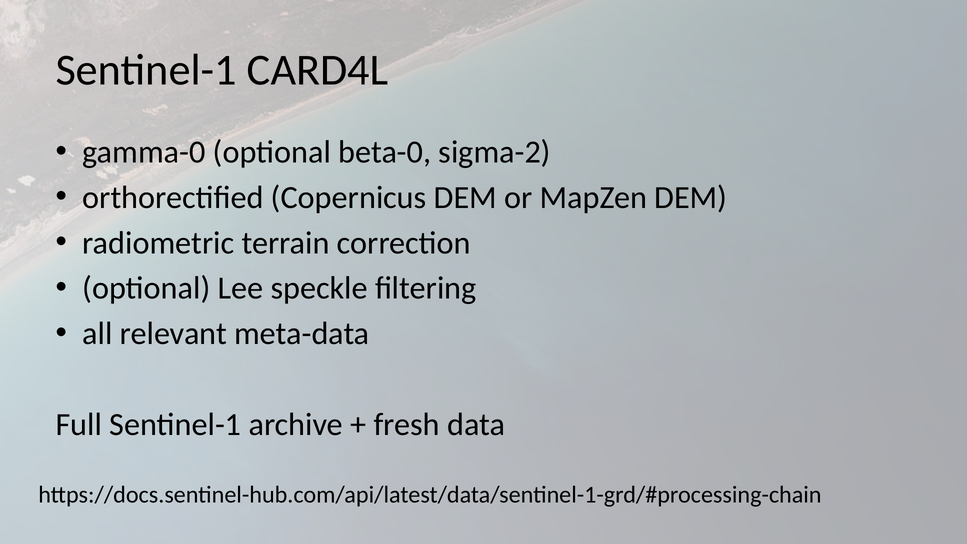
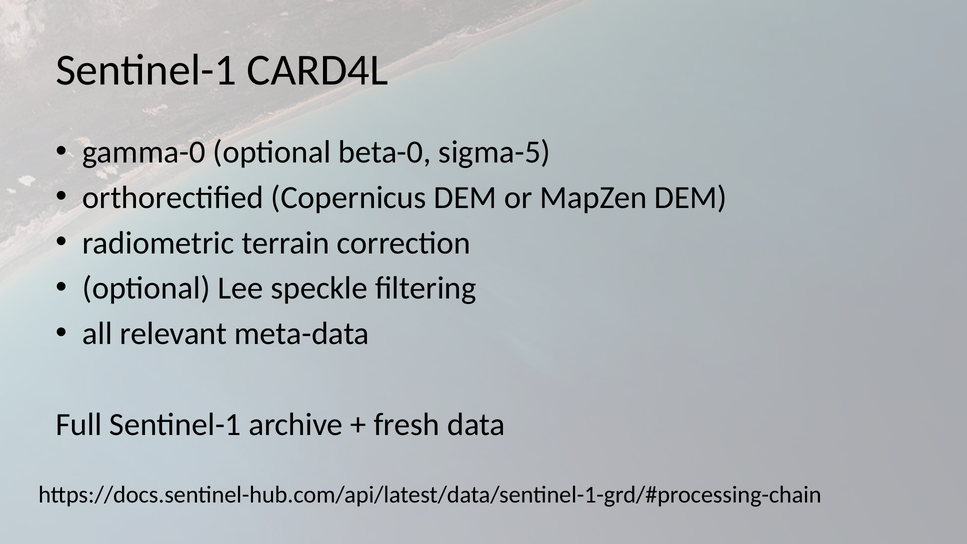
sigma-2: sigma-2 -> sigma-5
